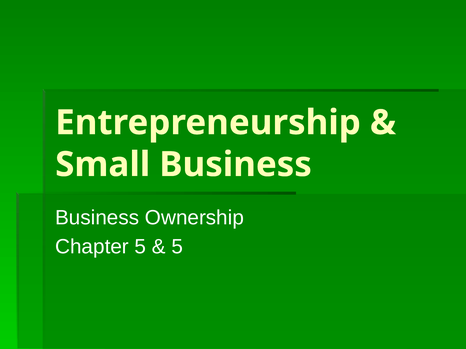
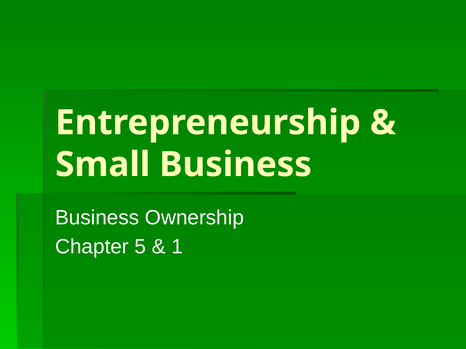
5 at (177, 247): 5 -> 1
